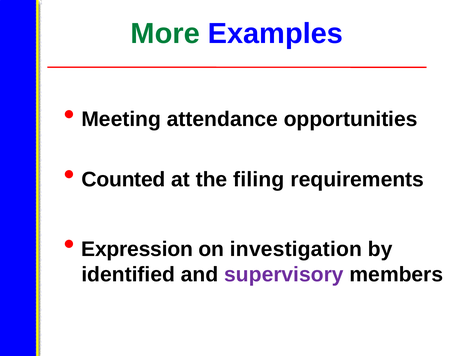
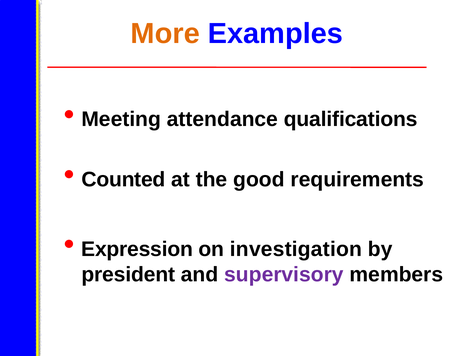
More colour: green -> orange
opportunities: opportunities -> qualifications
filing: filing -> good
identified: identified -> president
